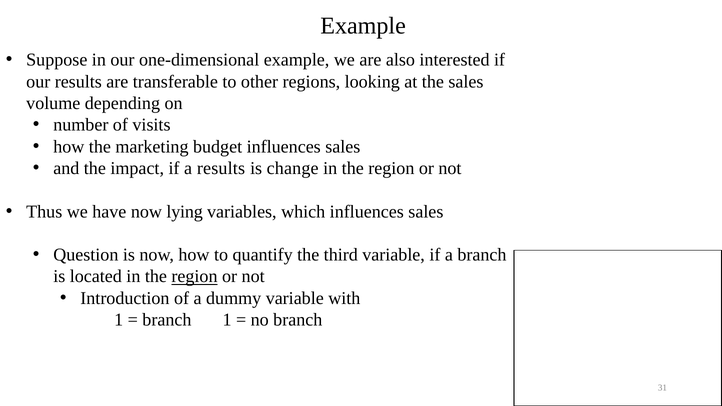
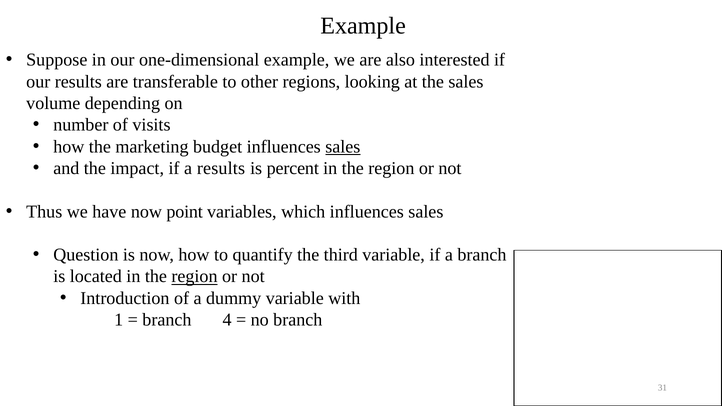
sales at (343, 147) underline: none -> present
change: change -> percent
lying: lying -> point
branch 1: 1 -> 4
